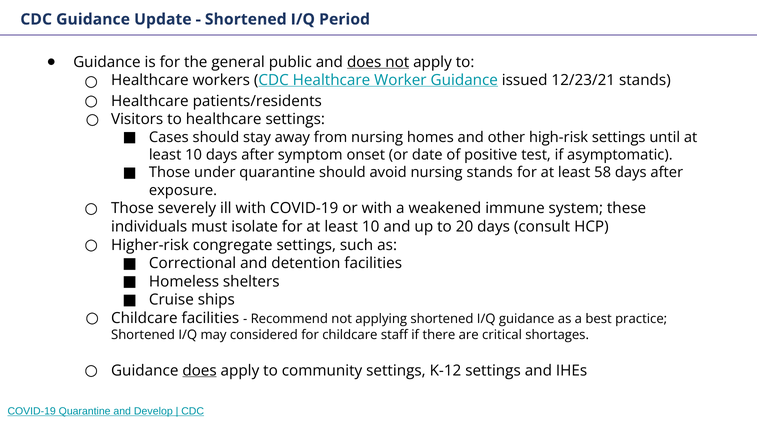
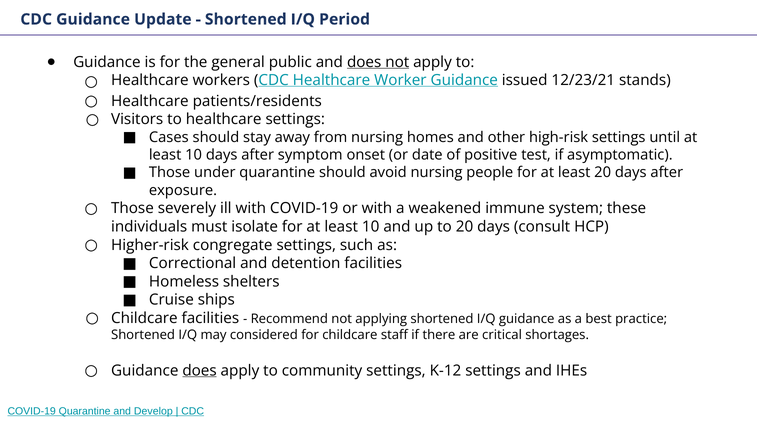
nursing stands: stands -> people
least 58: 58 -> 20
